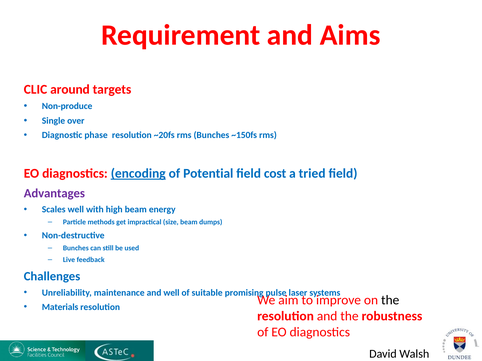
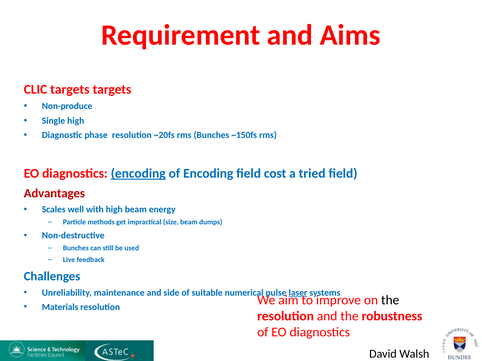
CLIC around: around -> targets
Single over: over -> high
of Potential: Potential -> Encoding
Advantages colour: purple -> red
and well: well -> side
promising: promising -> numerical
laser underline: none -> present
